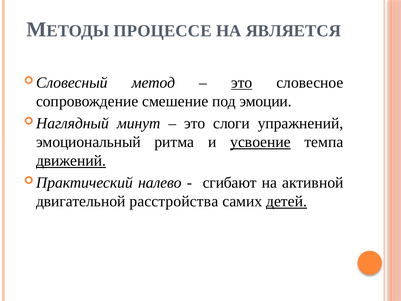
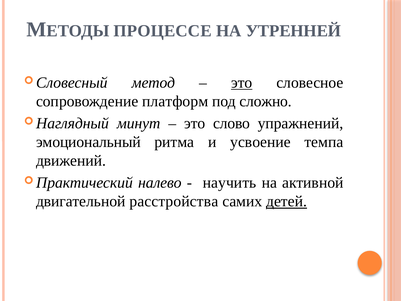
ЯВЛЯЕТСЯ: ЯВЛЯЕТСЯ -> УТРЕННЕЙ
смешение: смешение -> платформ
эмоции: эмоции -> сложно
слоги: слоги -> слово
усвоение underline: present -> none
движений underline: present -> none
сгибают: сгибают -> научить
